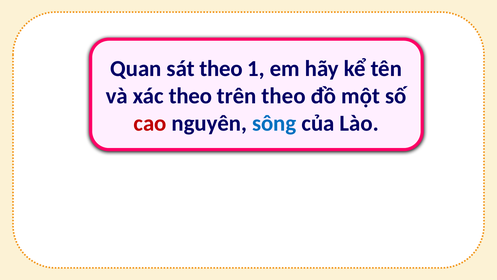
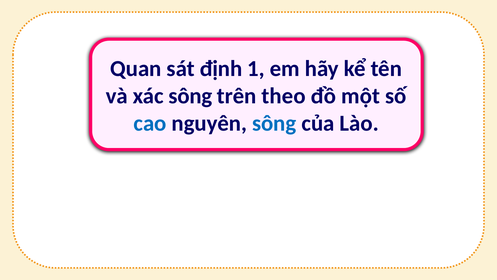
sát theo: theo -> định
xác theo: theo -> sông
cao colour: red -> blue
